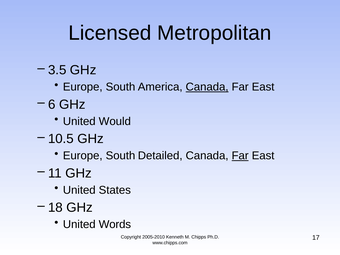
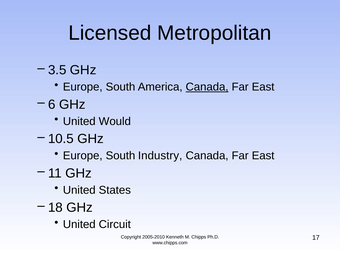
Detailed: Detailed -> Industry
Far at (240, 156) underline: present -> none
Words: Words -> Circuit
